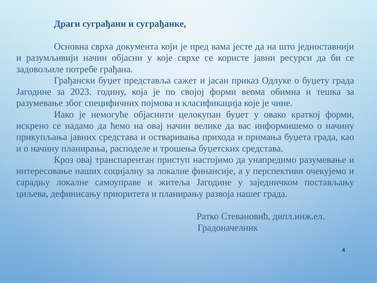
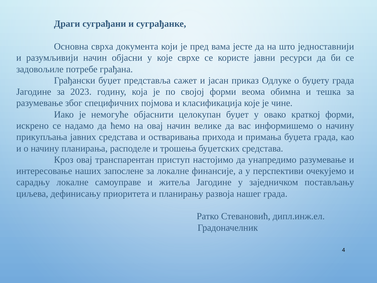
социјалну: социјалну -> запослене
